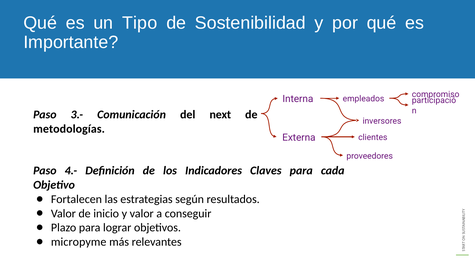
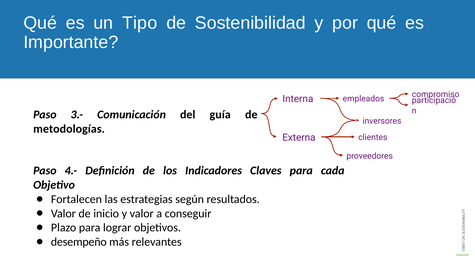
next: next -> guía
micropyme: micropyme -> desempeño
